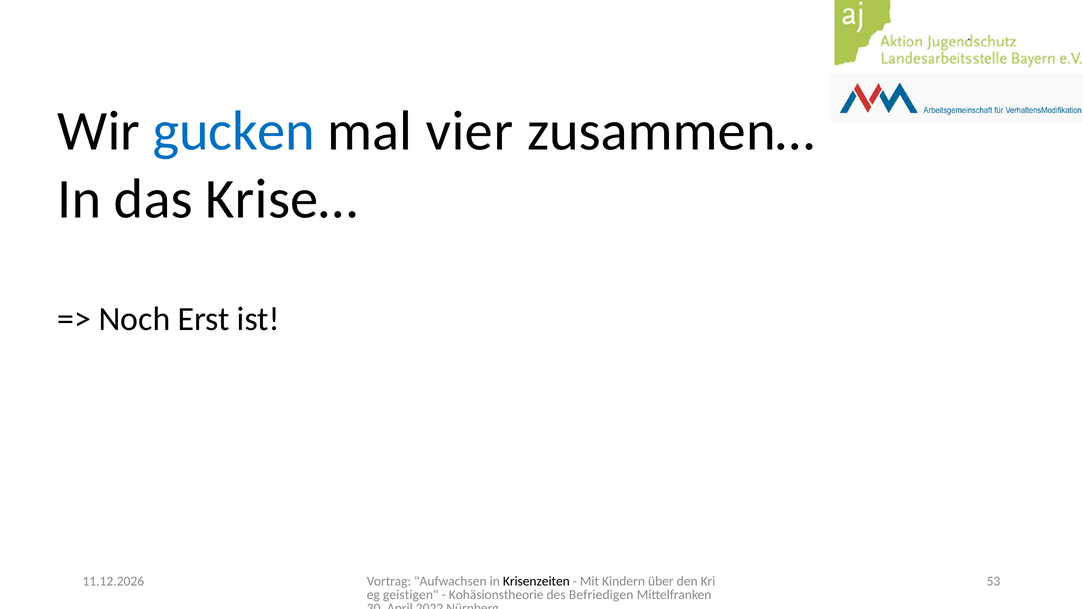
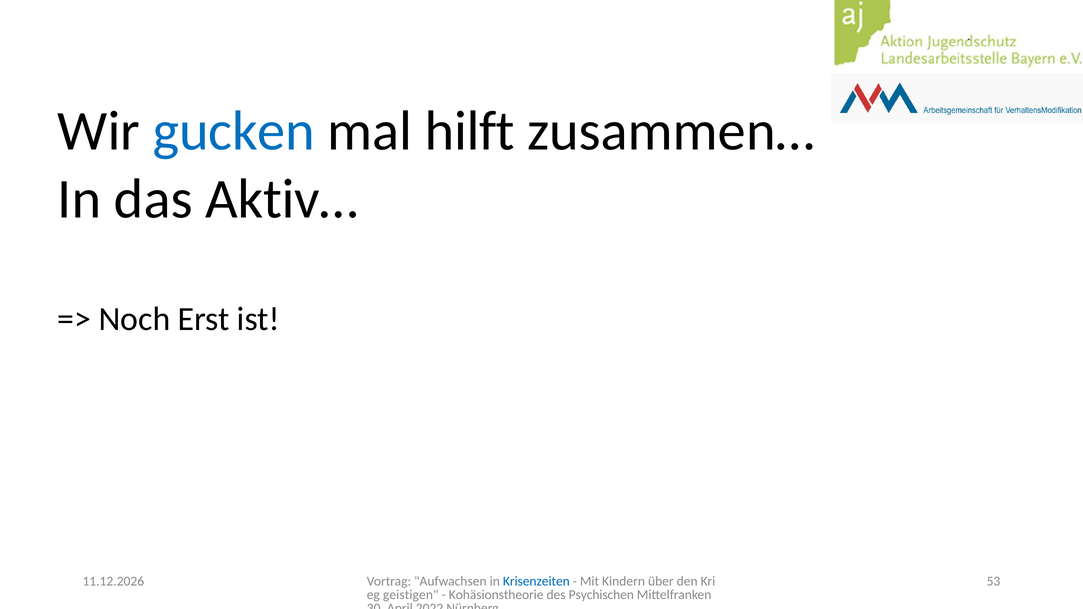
vier: vier -> hilft
Krise…: Krise… -> Aktiv…
Krisenzeiten colour: black -> blue
Befriedigen: Befriedigen -> Psychischen
